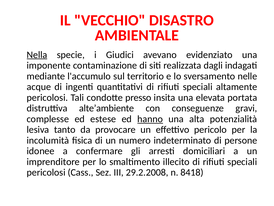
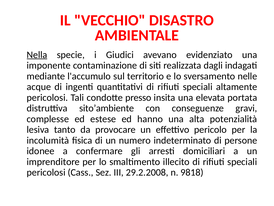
alte’ambiente: alte’ambiente -> sito’ambiente
hanno underline: present -> none
8418: 8418 -> 9818
